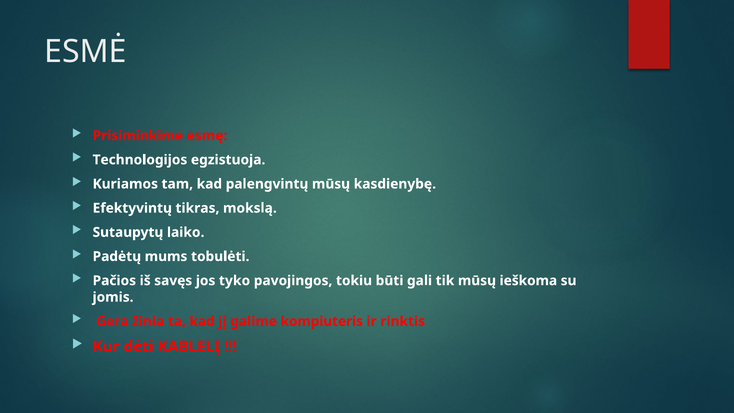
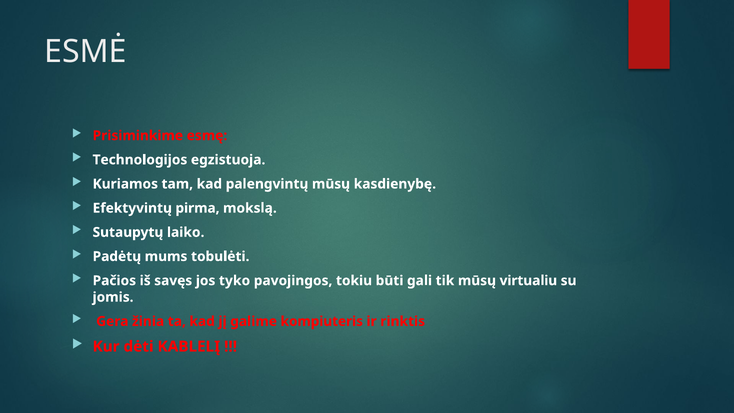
tikras: tikras -> pirma
ieškoma: ieškoma -> virtualiu
